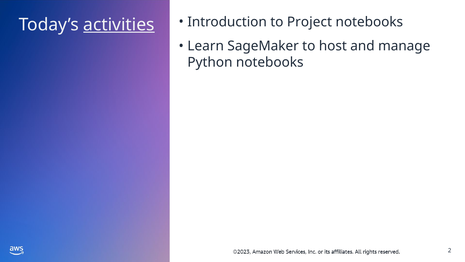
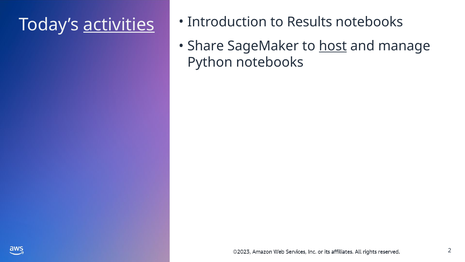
Project: Project -> Results
Learn: Learn -> Share
host underline: none -> present
